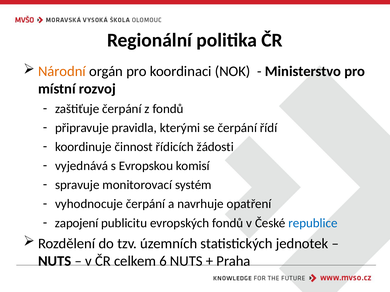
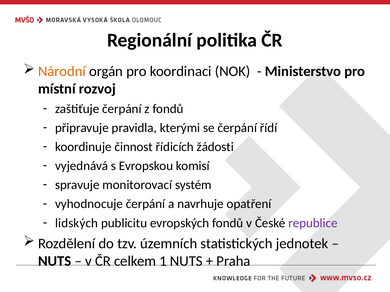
zapojení: zapojení -> lidských
republice colour: blue -> purple
6: 6 -> 1
